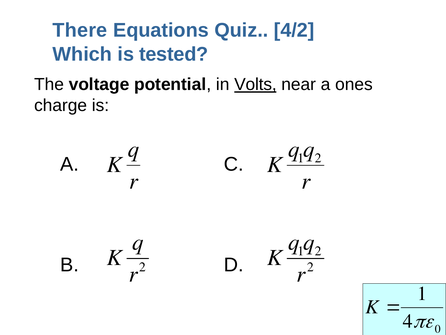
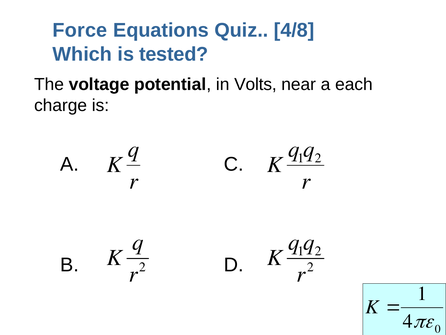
There: There -> Force
4/2: 4/2 -> 4/8
Volts underline: present -> none
ones: ones -> each
